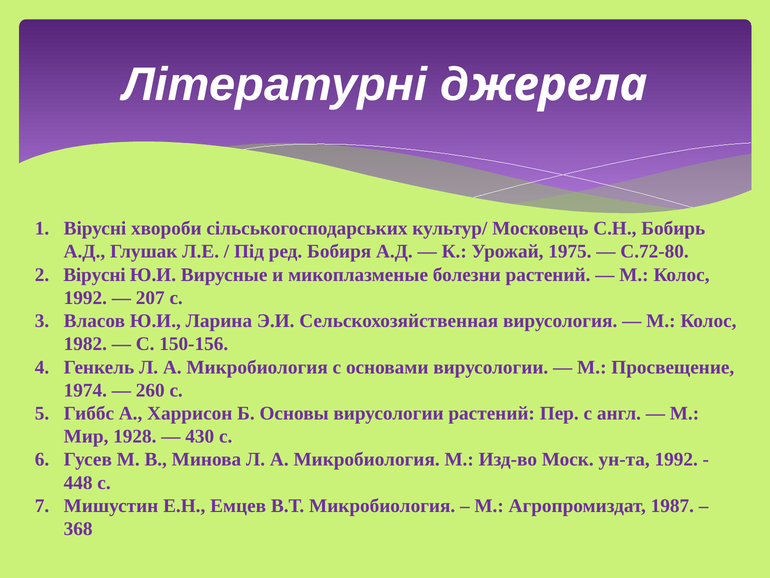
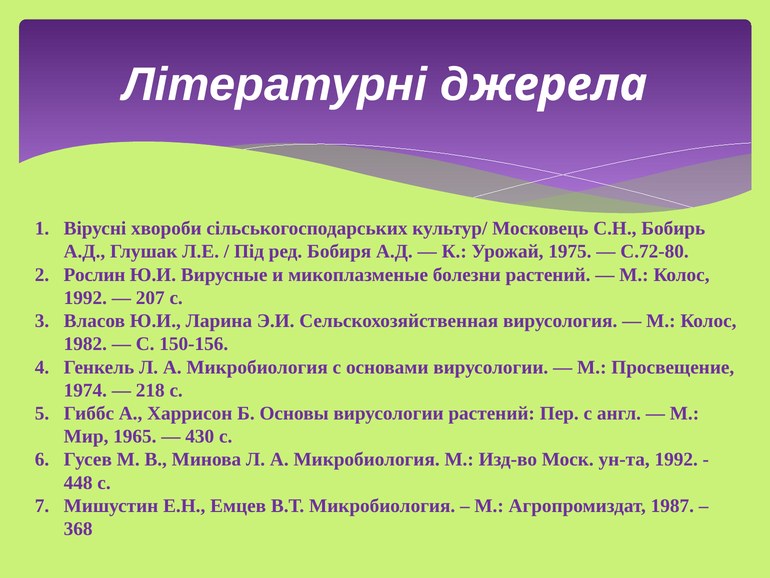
Вірусні at (94, 274): Вірусні -> Рослин
260: 260 -> 218
1928: 1928 -> 1965
